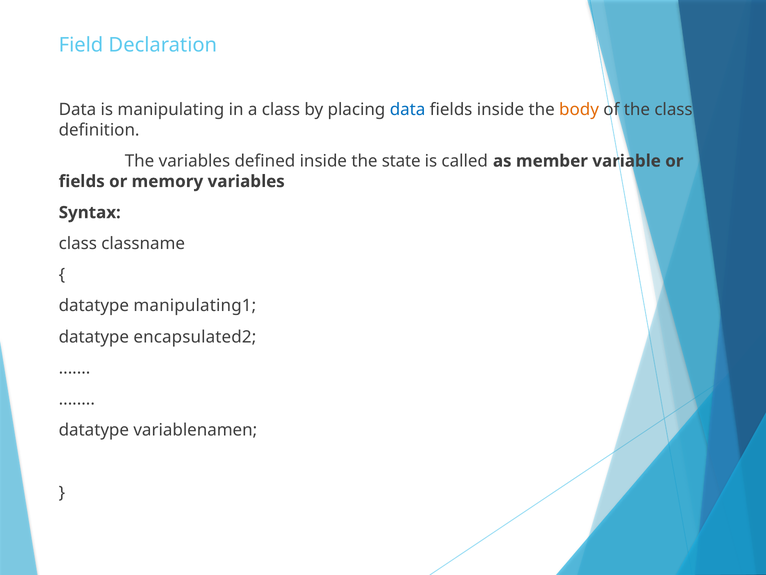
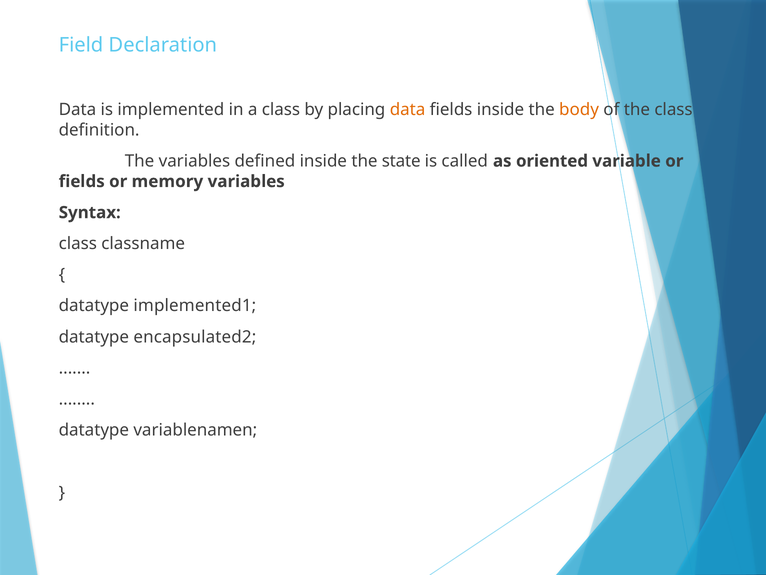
manipulating: manipulating -> implemented
data at (408, 109) colour: blue -> orange
member: member -> oriented
manipulating1: manipulating1 -> implemented1
